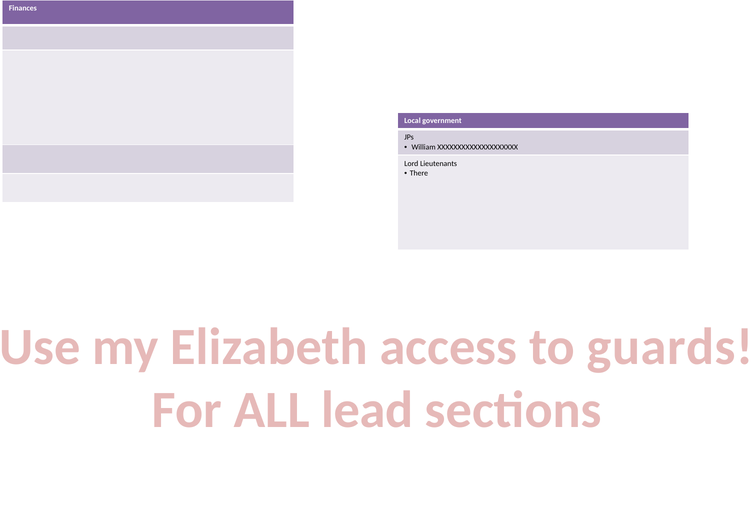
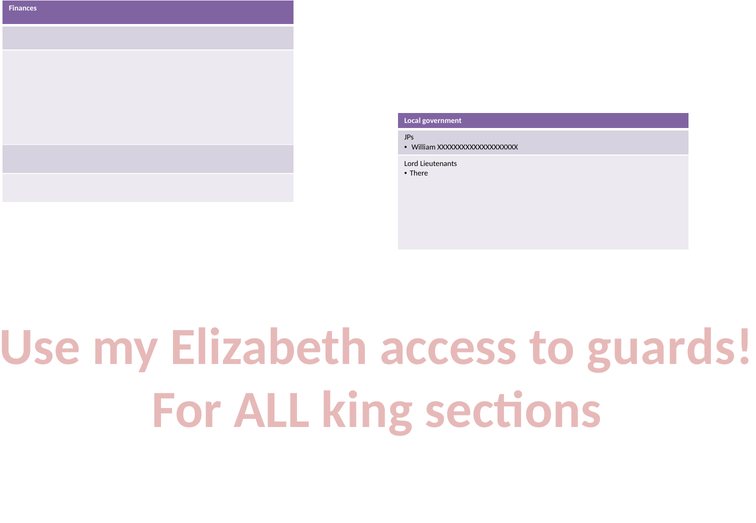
lead: lead -> king
